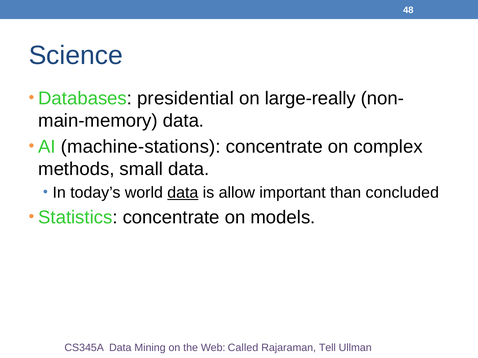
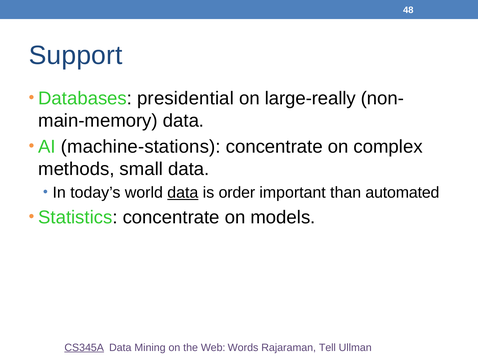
Science: Science -> Support
allow: allow -> order
concluded: concluded -> automated
CS345A underline: none -> present
Called: Called -> Words
